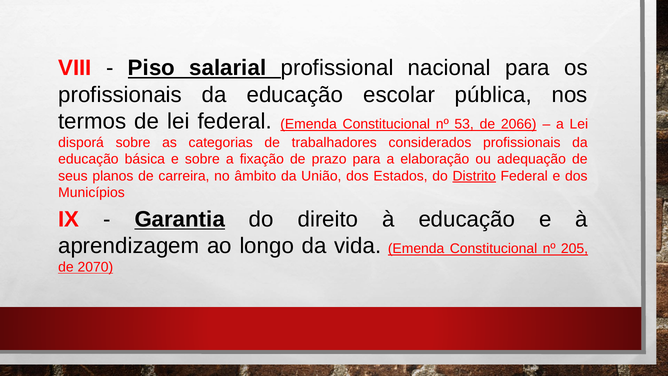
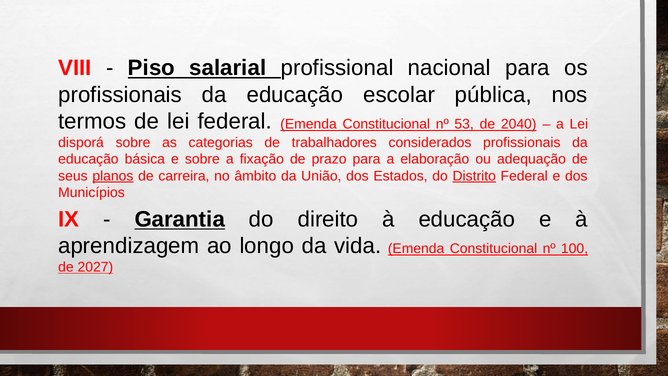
2066: 2066 -> 2040
planos underline: none -> present
205: 205 -> 100
2070: 2070 -> 2027
